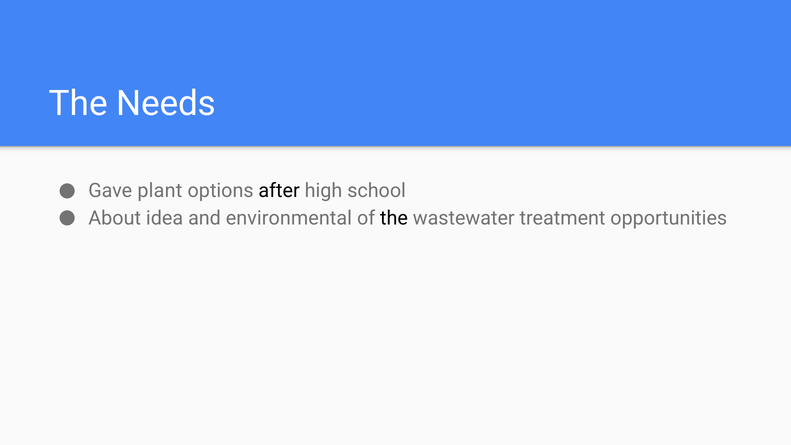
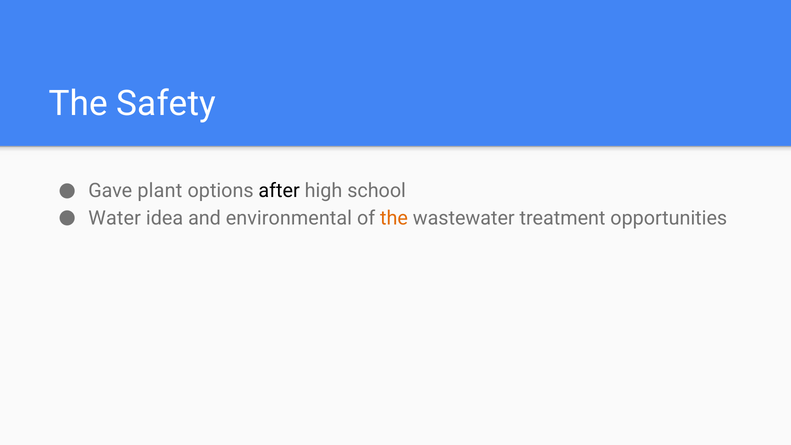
Needs: Needs -> Safety
About: About -> Water
the at (394, 218) colour: black -> orange
